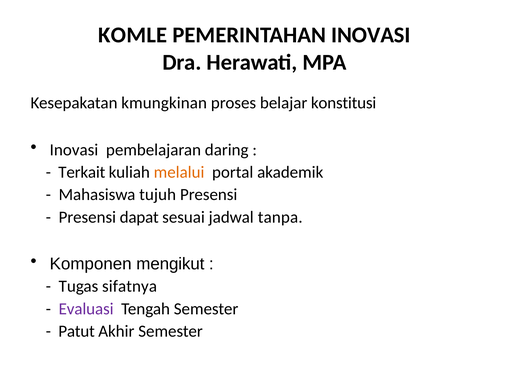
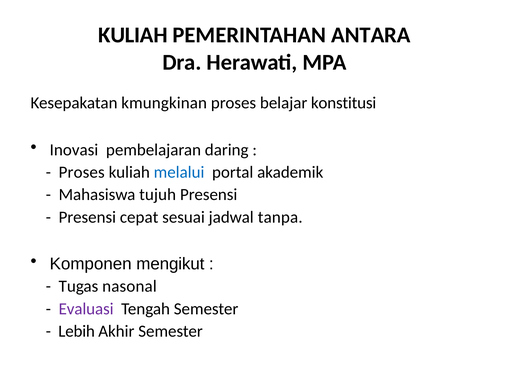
KOMLE at (133, 35): KOMLE -> KULIAH
PEMERINTAHAN INOVASI: INOVASI -> ANTARA
Terkait at (82, 172): Terkait -> Proses
melalui colour: orange -> blue
dapat: dapat -> cepat
sifatnya: sifatnya -> nasonal
Patut: Patut -> Lebih
